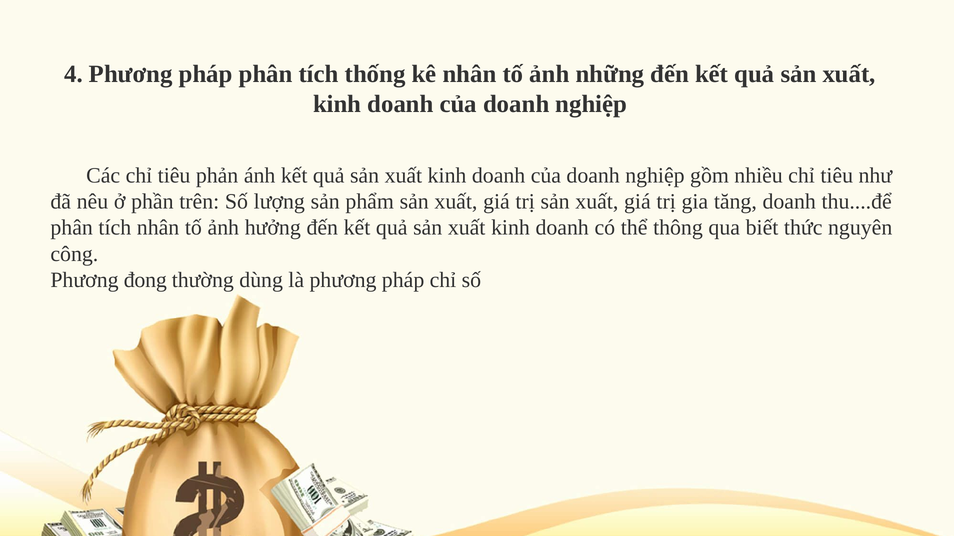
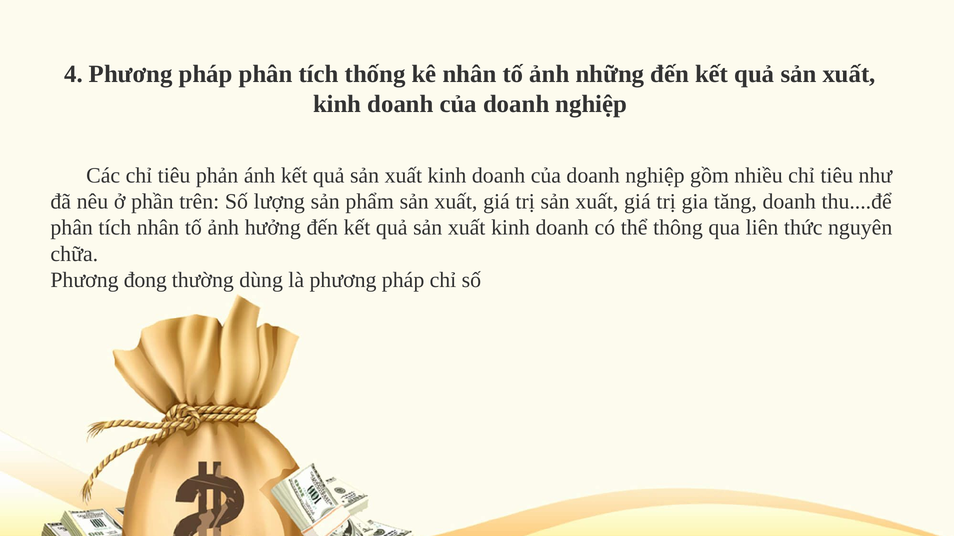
biết: biết -> liên
công: công -> chữa
